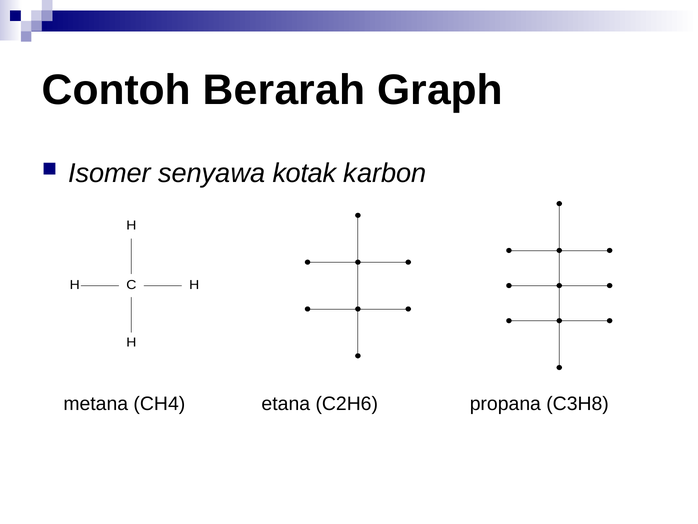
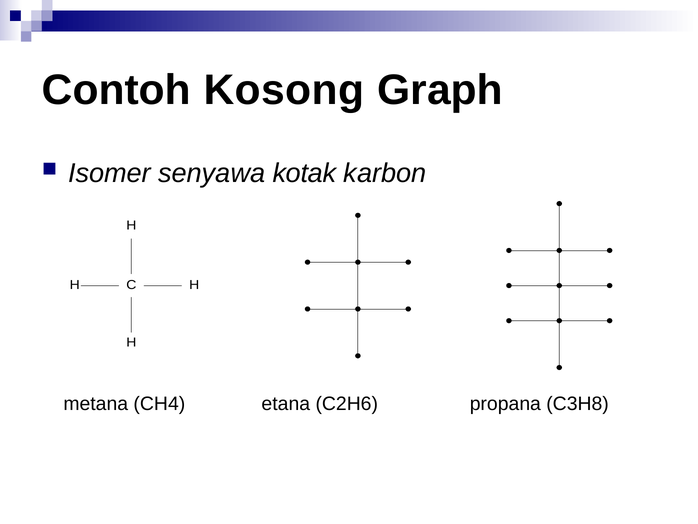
Berarah: Berarah -> Kosong
